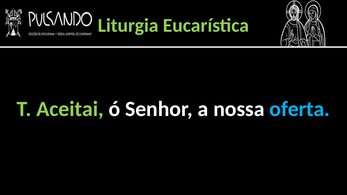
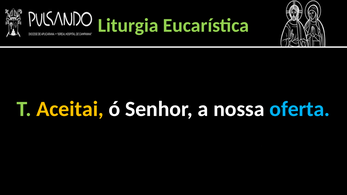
Aceitai colour: light green -> yellow
